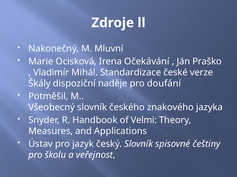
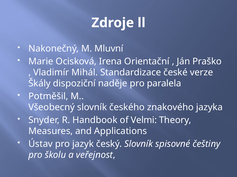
Očekávání: Očekávání -> Orientační
doufání: doufání -> paralela
